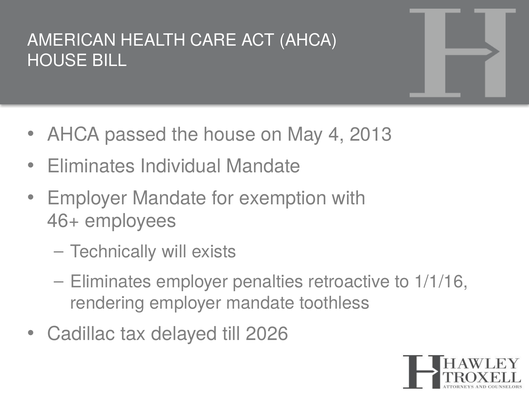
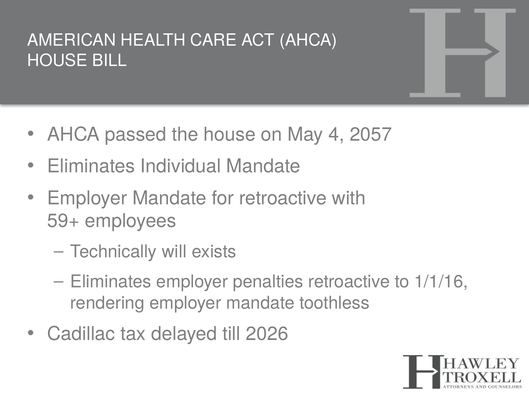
2013: 2013 -> 2057
for exemption: exemption -> retroactive
46+: 46+ -> 59+
